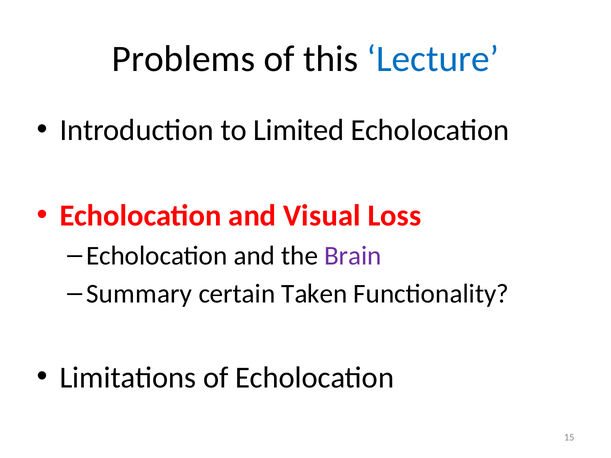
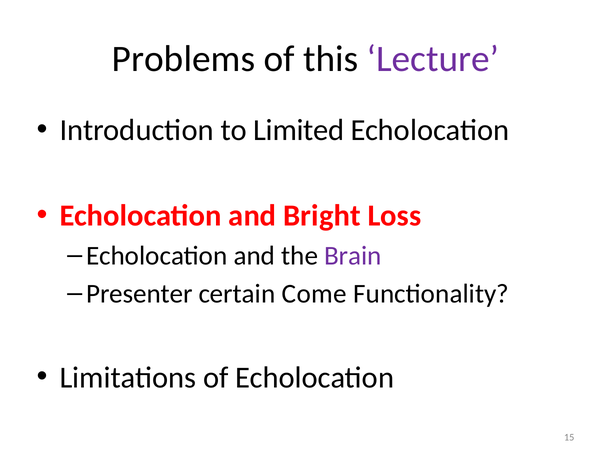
Lecture colour: blue -> purple
Visual: Visual -> Bright
Summary: Summary -> Presenter
Taken: Taken -> Come
